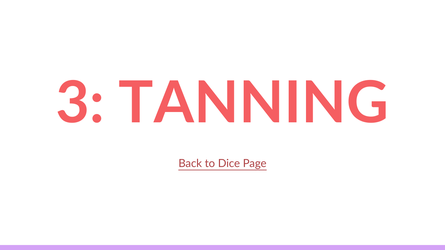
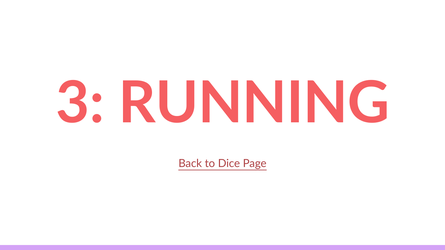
TANNING: TANNING -> RUNNING
